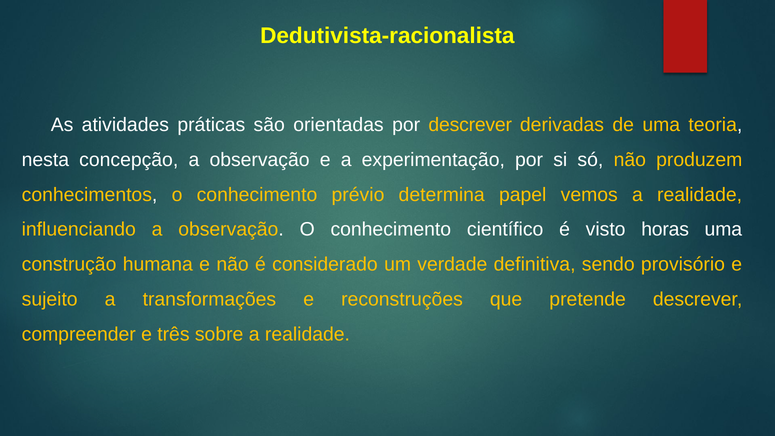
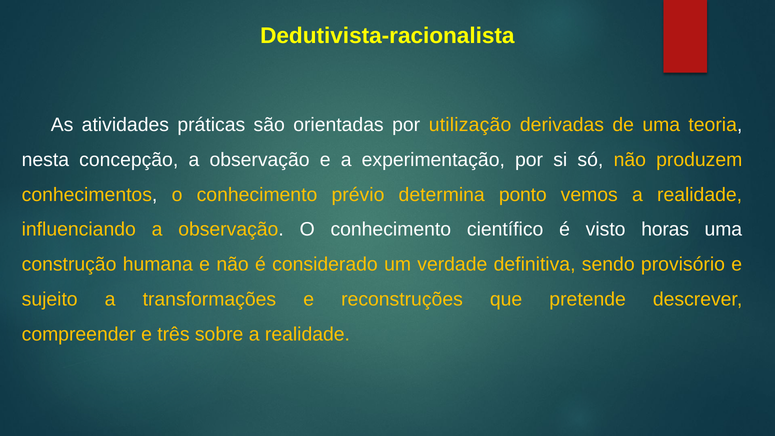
por descrever: descrever -> utilização
papel: papel -> ponto
